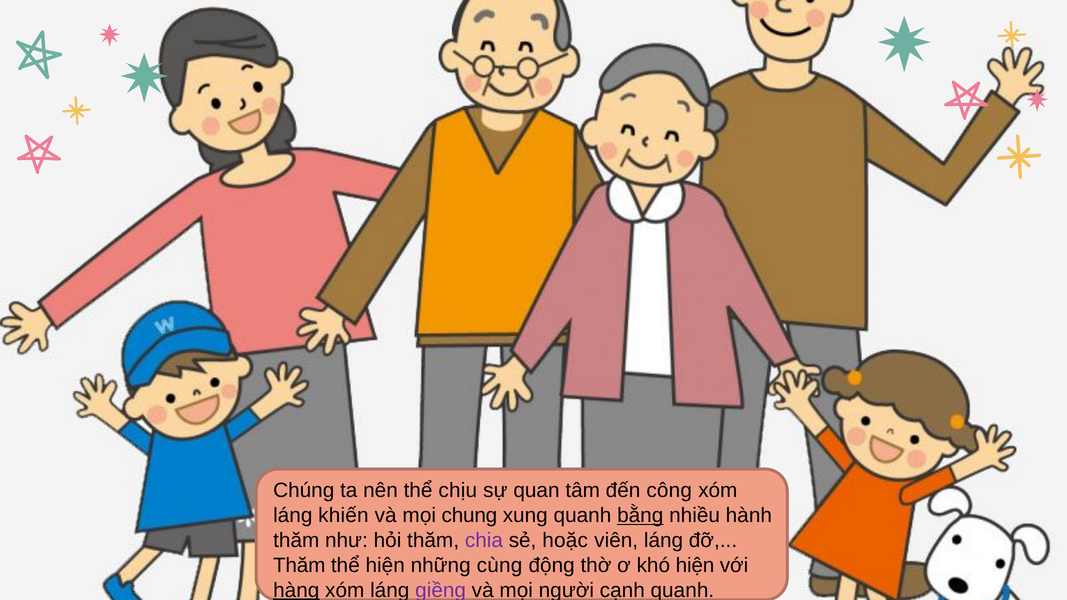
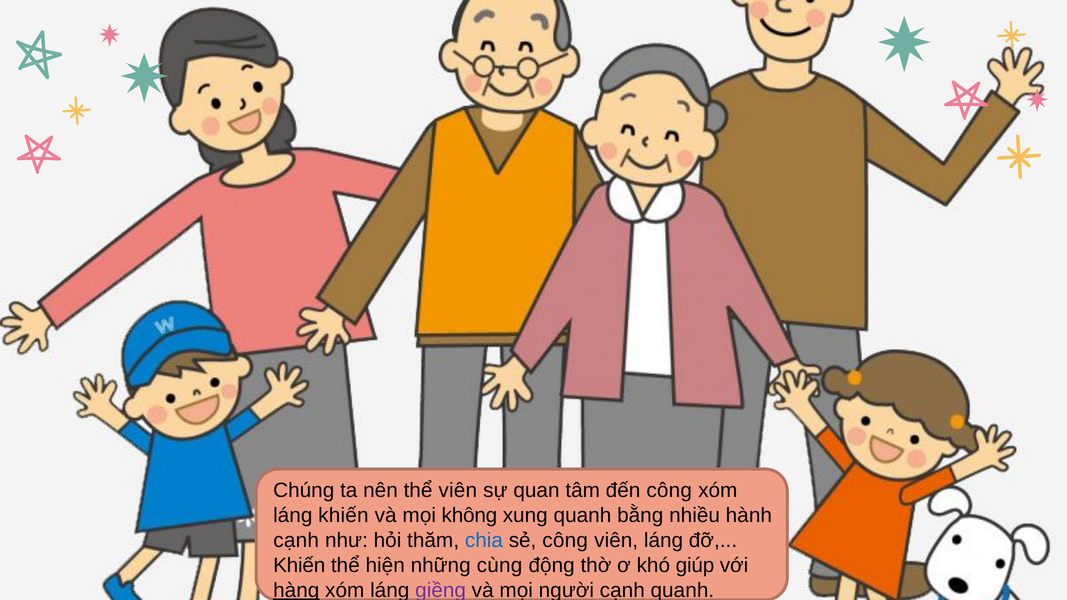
thể chịu: chịu -> viên
chung: chung -> không
bằng underline: present -> none
thăm at (296, 541): thăm -> cạnh
chia colour: purple -> blue
sẻ hoặc: hoặc -> công
Thăm at (299, 566): Thăm -> Khiến
khó hiện: hiện -> giúp
